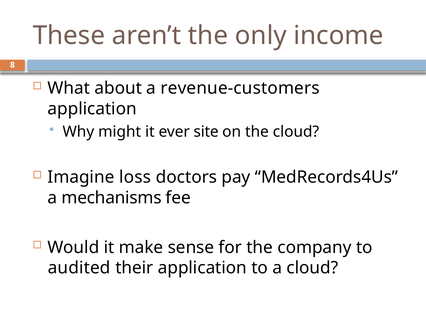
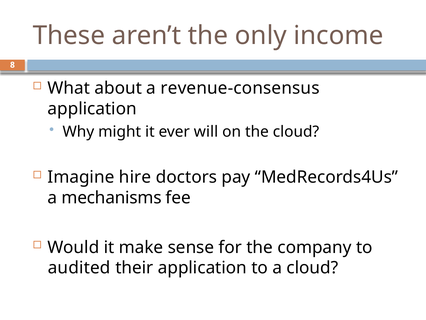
revenue-customers: revenue-customers -> revenue-consensus
site: site -> will
loss: loss -> hire
